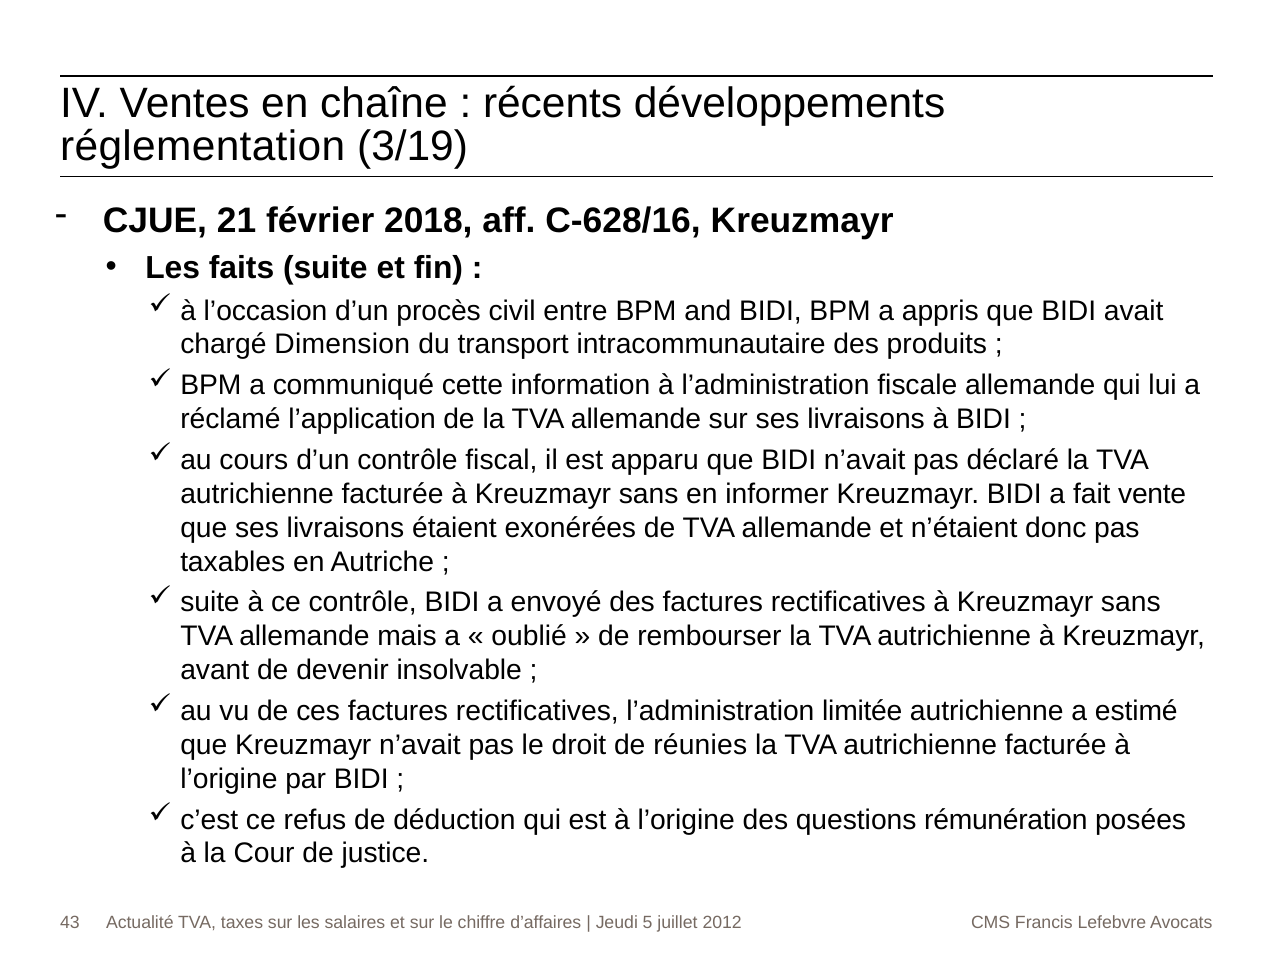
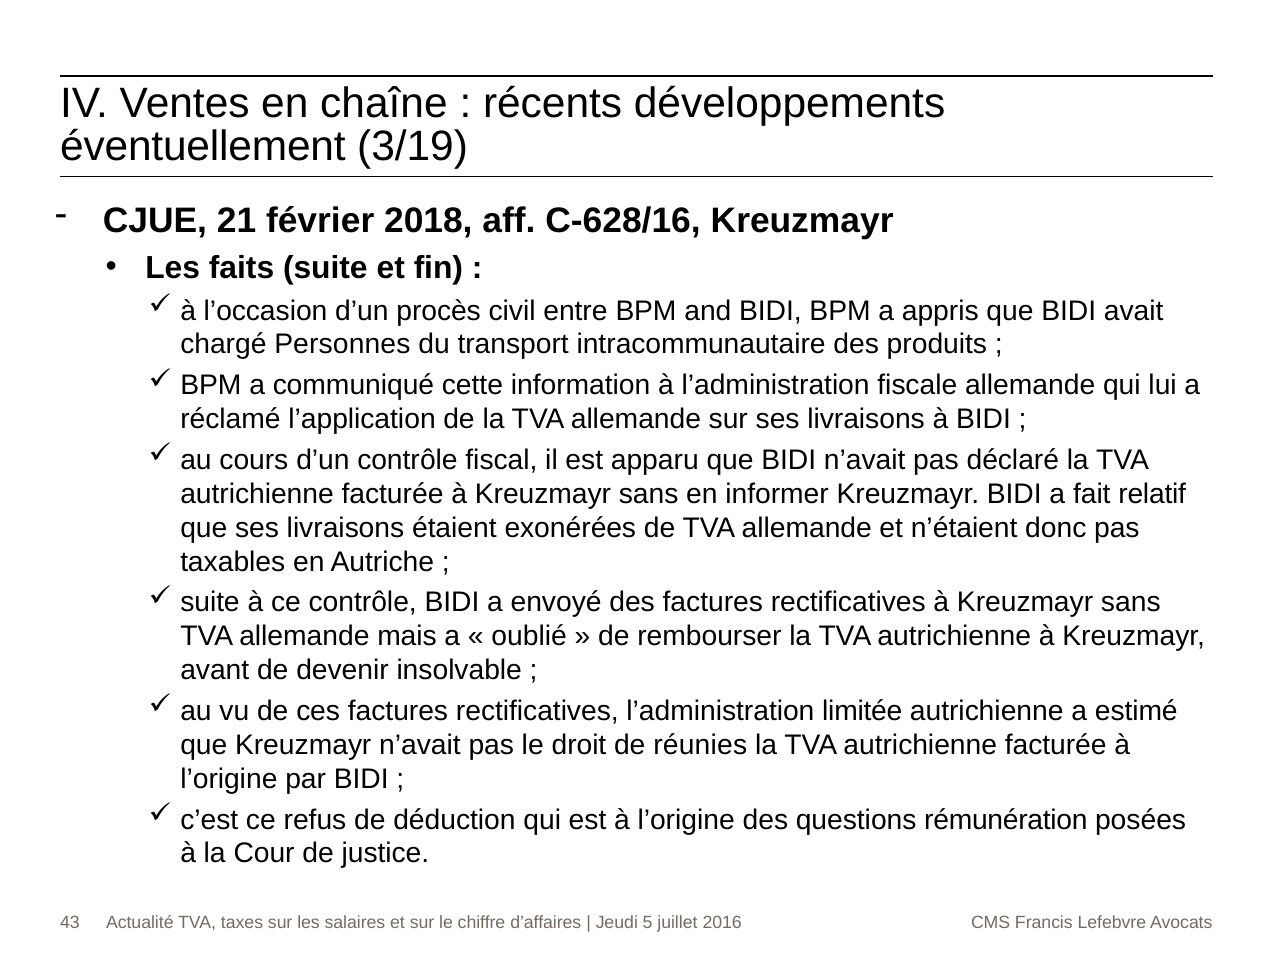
réglementation: réglementation -> éventuellement
Dimension: Dimension -> Personnes
vente: vente -> relatif
2012: 2012 -> 2016
